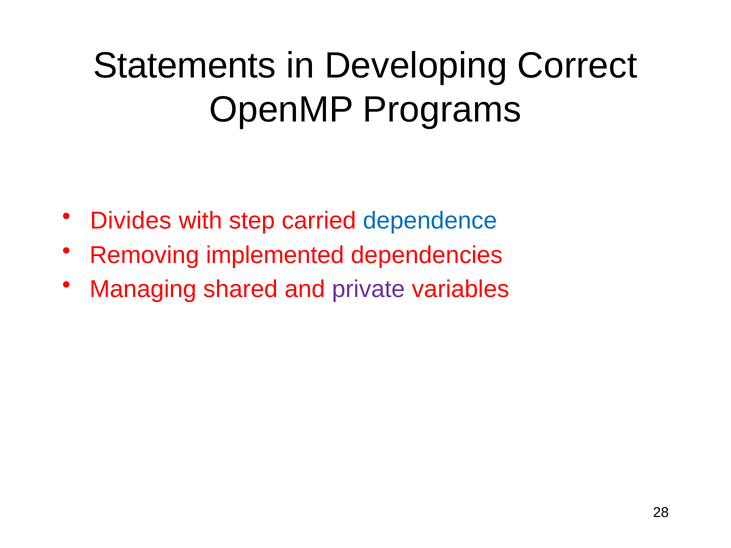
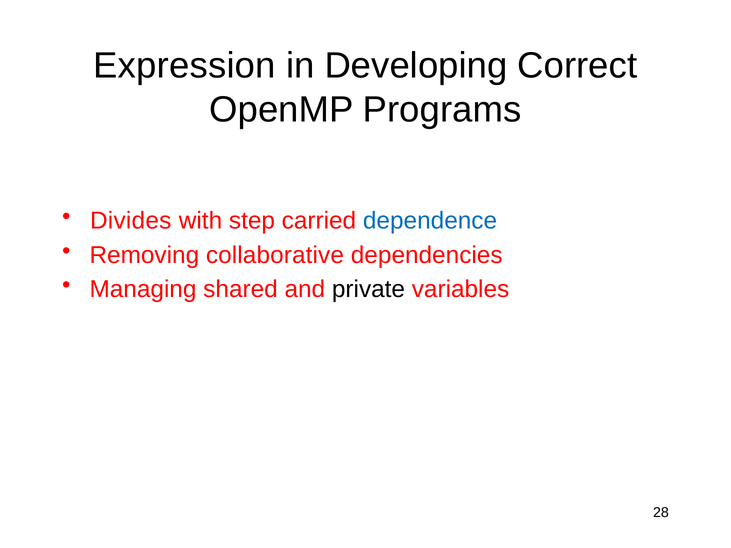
Statements: Statements -> Expression
implemented: implemented -> collaborative
private colour: purple -> black
